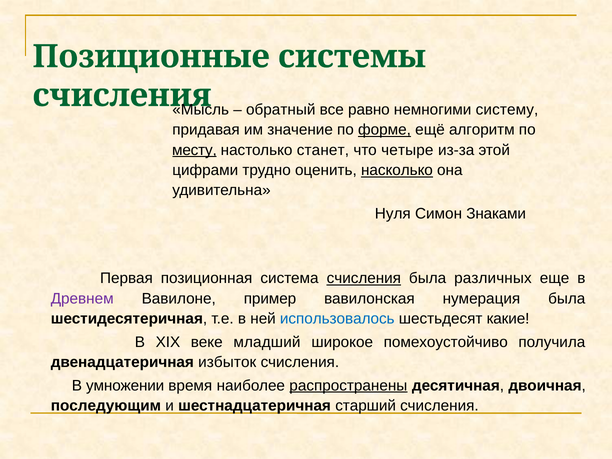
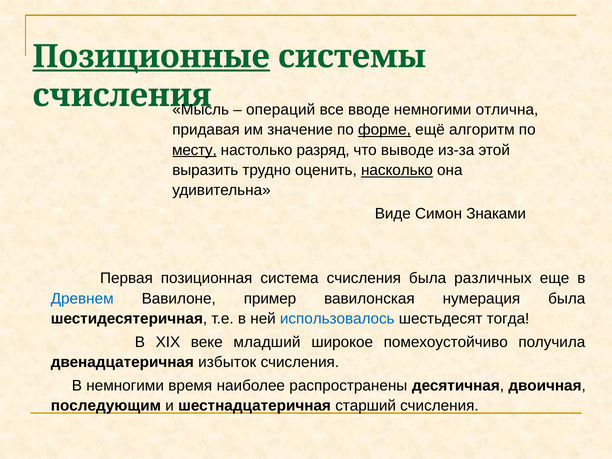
Позиционные underline: none -> present
обратный: обратный -> операций
равно: равно -> вводе
систему: систему -> отлична
станет: станет -> разряд
четыре: четыре -> выводе
цифрами: цифрами -> выразить
Нуля: Нуля -> Виде
счисления at (364, 278) underline: present -> none
Древнем colour: purple -> blue
какие: какие -> тогда
В умножении: умножении -> немногими
распространены underline: present -> none
